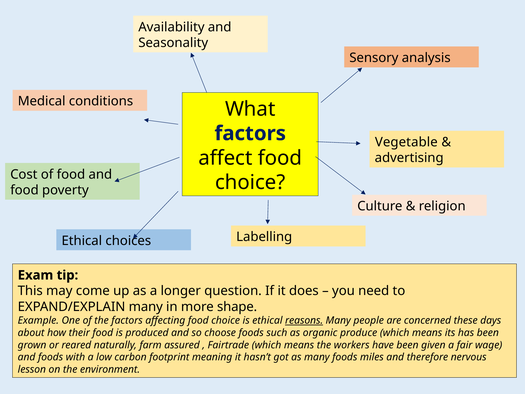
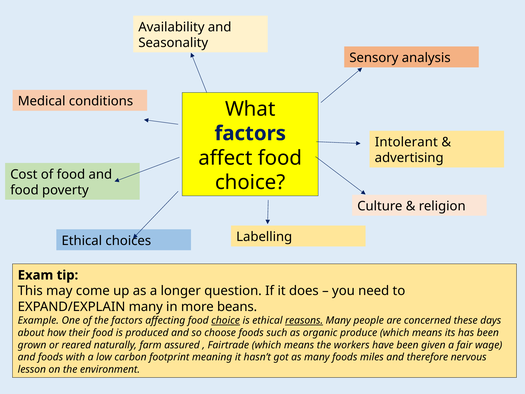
Vegetable: Vegetable -> Intolerant
shape: shape -> beans
choice at (226, 320) underline: none -> present
